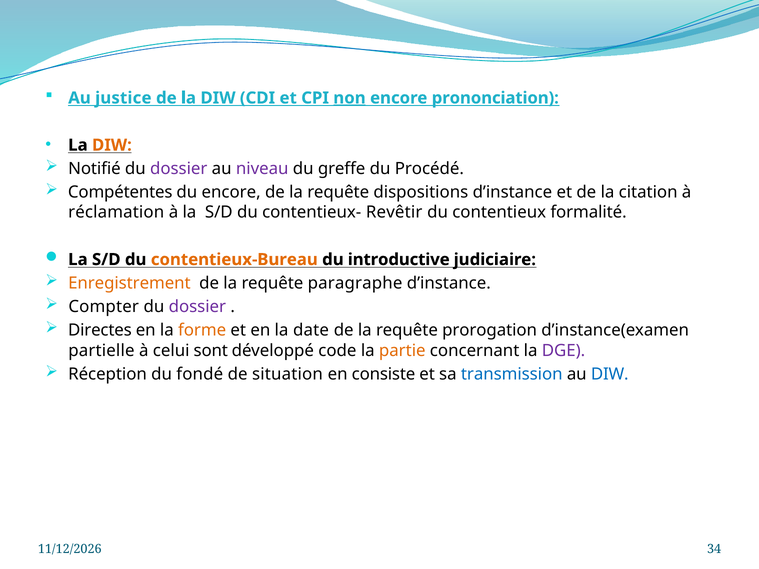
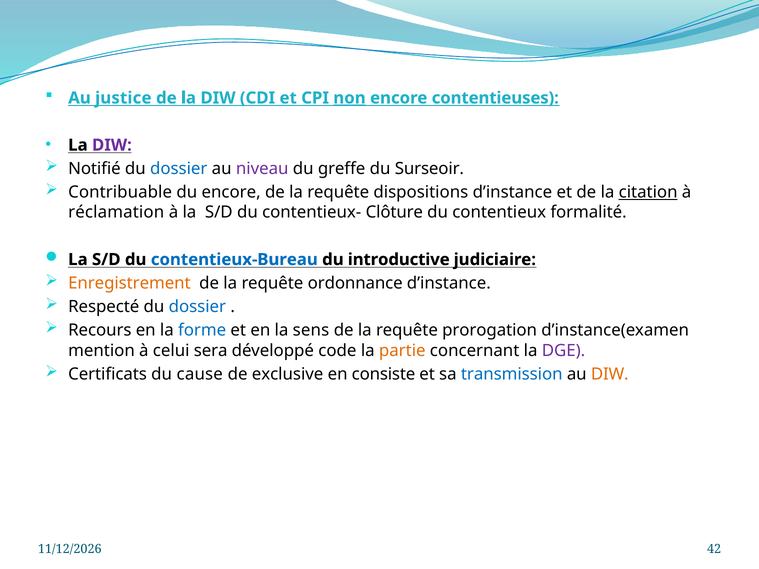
prononciation: prononciation -> contentieuses
DIW at (112, 145) colour: orange -> purple
dossier at (179, 169) colour: purple -> blue
Procédé: Procédé -> Surseoir
Compétentes: Compétentes -> Contribuable
citation underline: none -> present
Revêtir: Revêtir -> Clôture
contentieux-Bureau colour: orange -> blue
paragraphe: paragraphe -> ordonnance
Compter: Compter -> Respecté
dossier at (197, 307) colour: purple -> blue
Directes: Directes -> Recours
forme colour: orange -> blue
date: date -> sens
partielle: partielle -> mention
sont: sont -> sera
Réception: Réception -> Certificats
fondé: fondé -> cause
situation: situation -> exclusive
DIW at (610, 374) colour: blue -> orange
34: 34 -> 42
